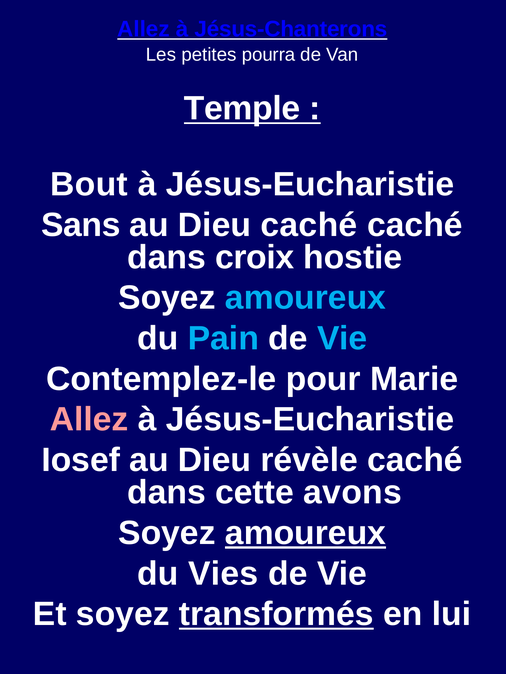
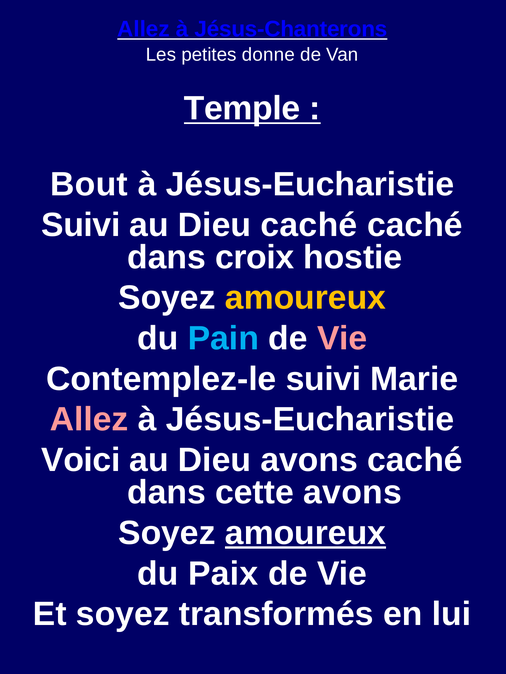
pourra: pourra -> donne
Sans at (81, 225): Sans -> Suivi
amoureux at (305, 298) colour: light blue -> yellow
Vie at (342, 339) colour: light blue -> pink
Contemplez-le pour: pour -> suivi
Iosef: Iosef -> Voici
Dieu révèle: révèle -> avons
Vies: Vies -> Paix
transformés underline: present -> none
